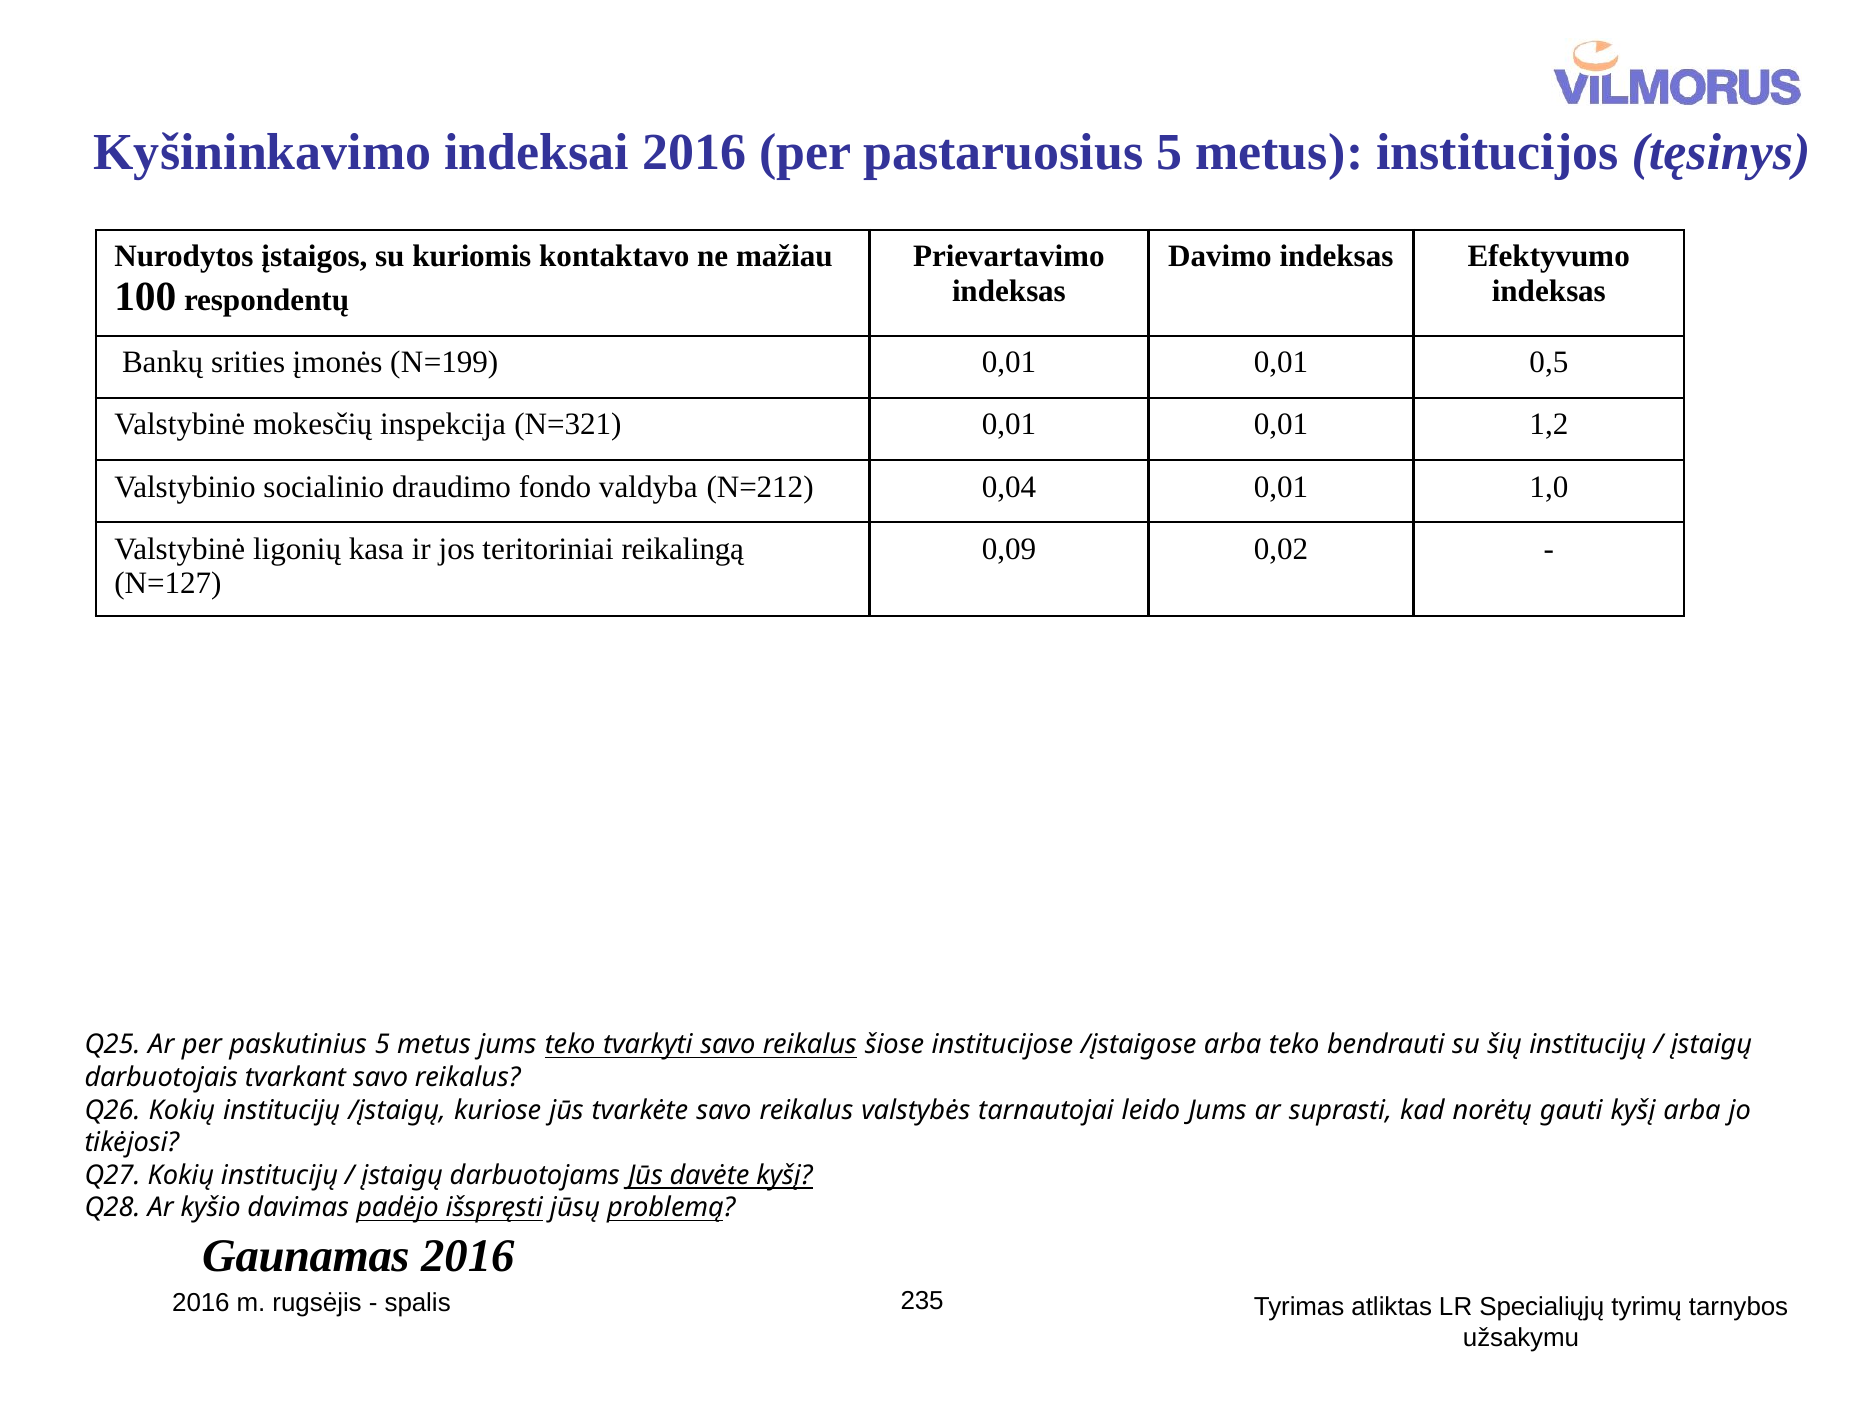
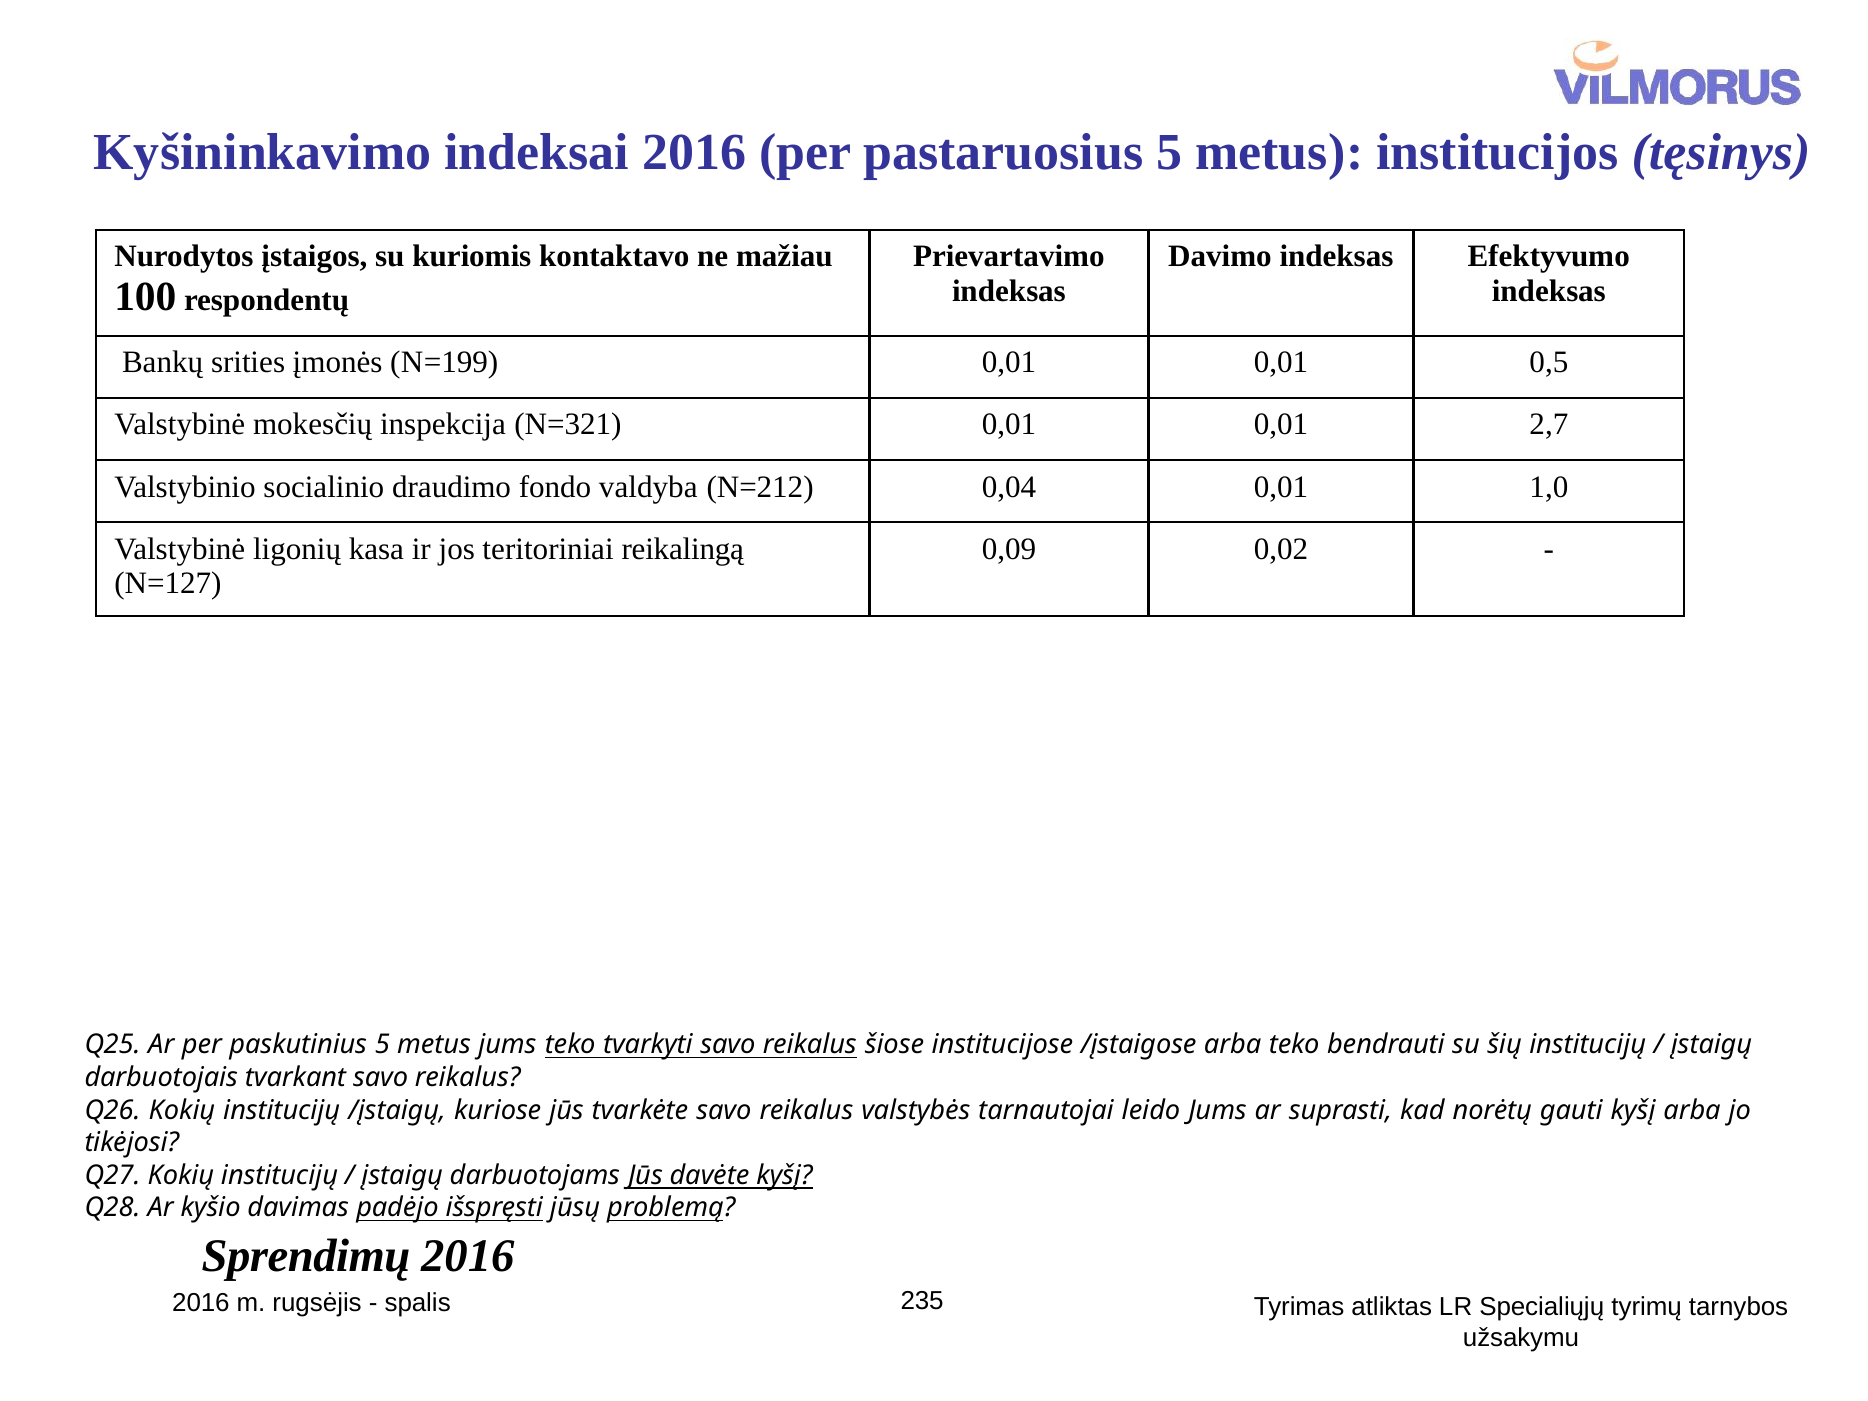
1,2: 1,2 -> 2,7
Gaunamas: Gaunamas -> Sprendimų
